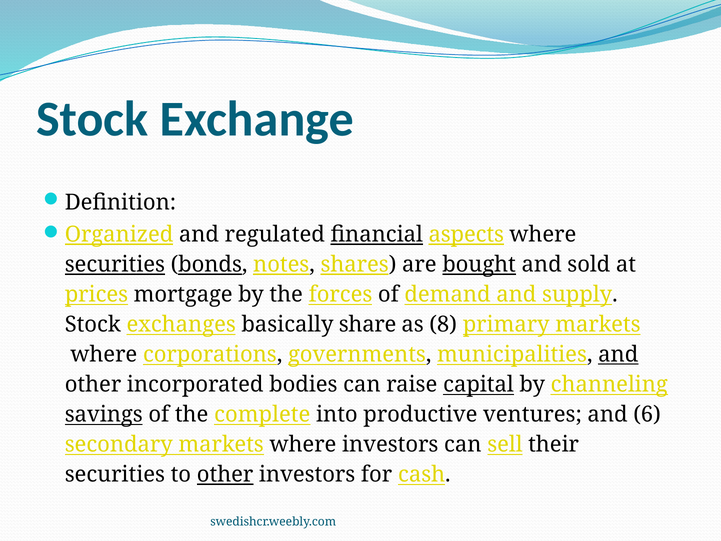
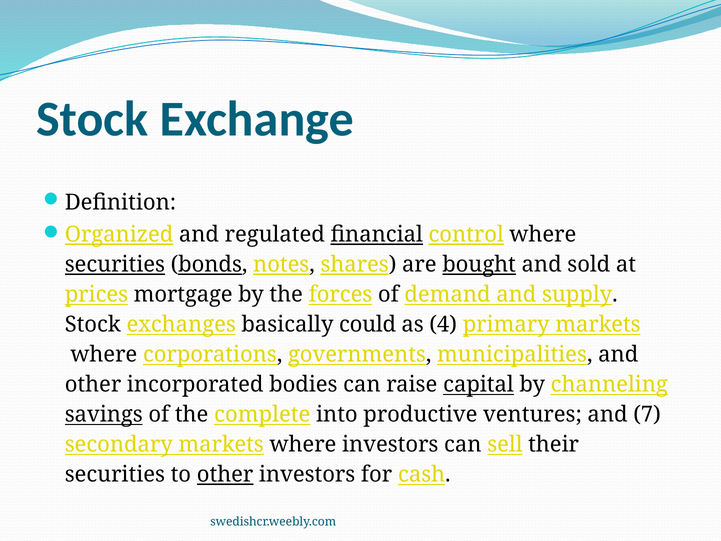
aspects: aspects -> control
share: share -> could
8: 8 -> 4
and at (618, 354) underline: present -> none
6: 6 -> 7
